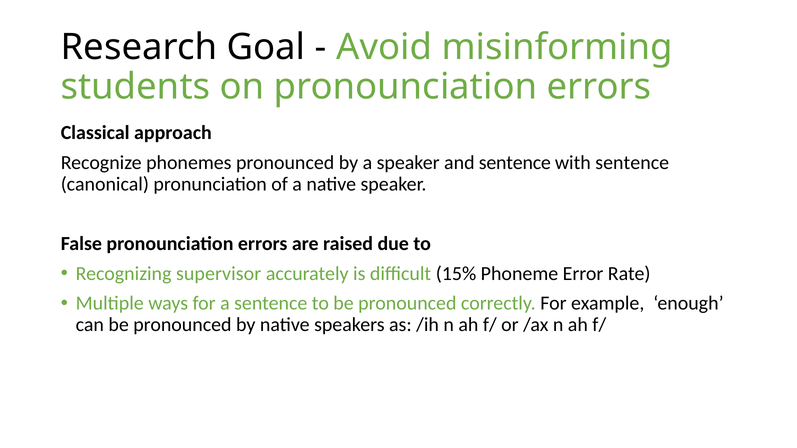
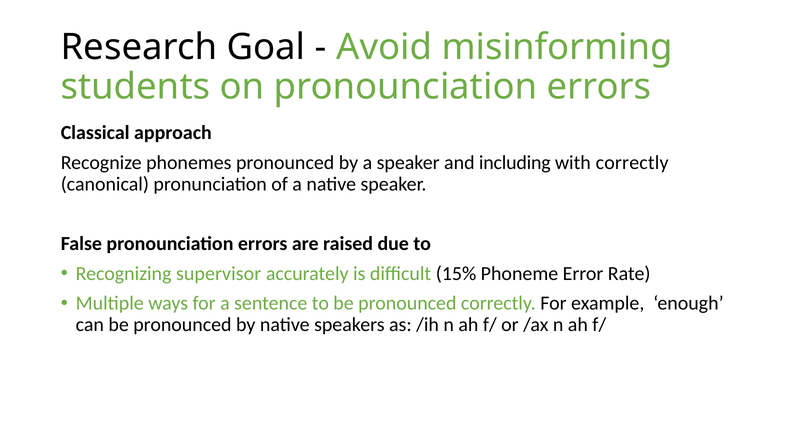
and sentence: sentence -> including
with sentence: sentence -> correctly
